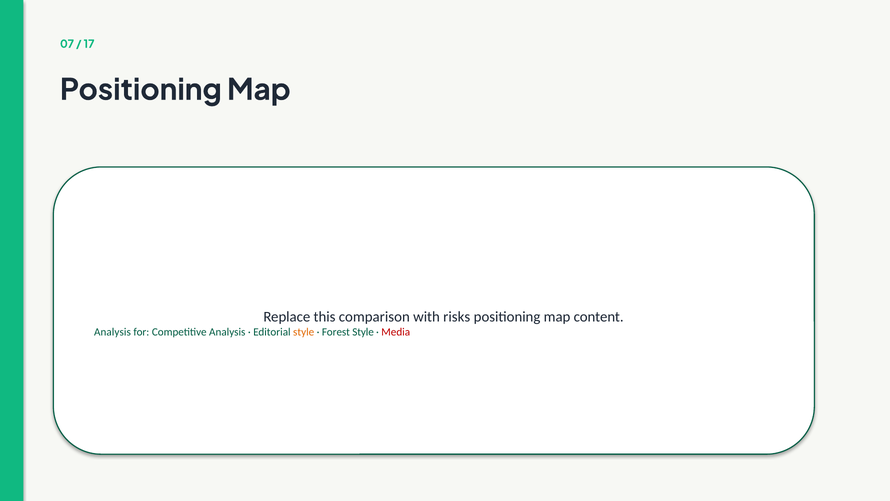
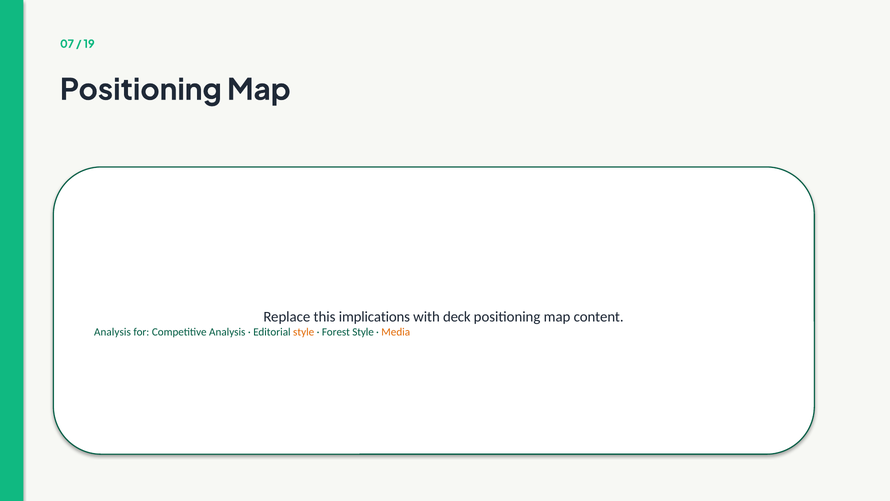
17: 17 -> 19
comparison: comparison -> implications
risks: risks -> deck
Media colour: red -> orange
